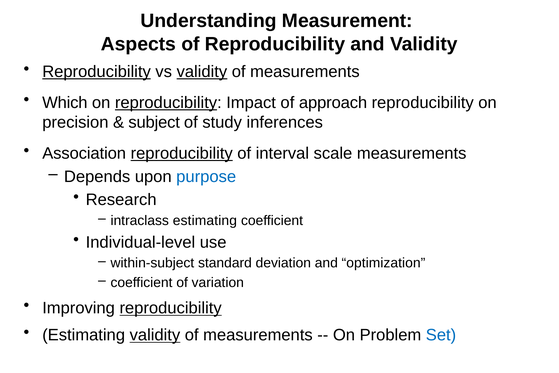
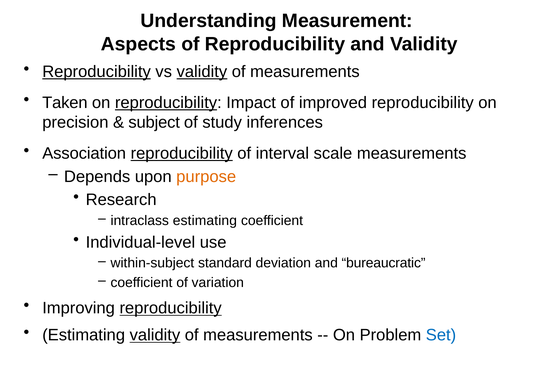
Which: Which -> Taken
approach: approach -> improved
purpose colour: blue -> orange
optimization: optimization -> bureaucratic
